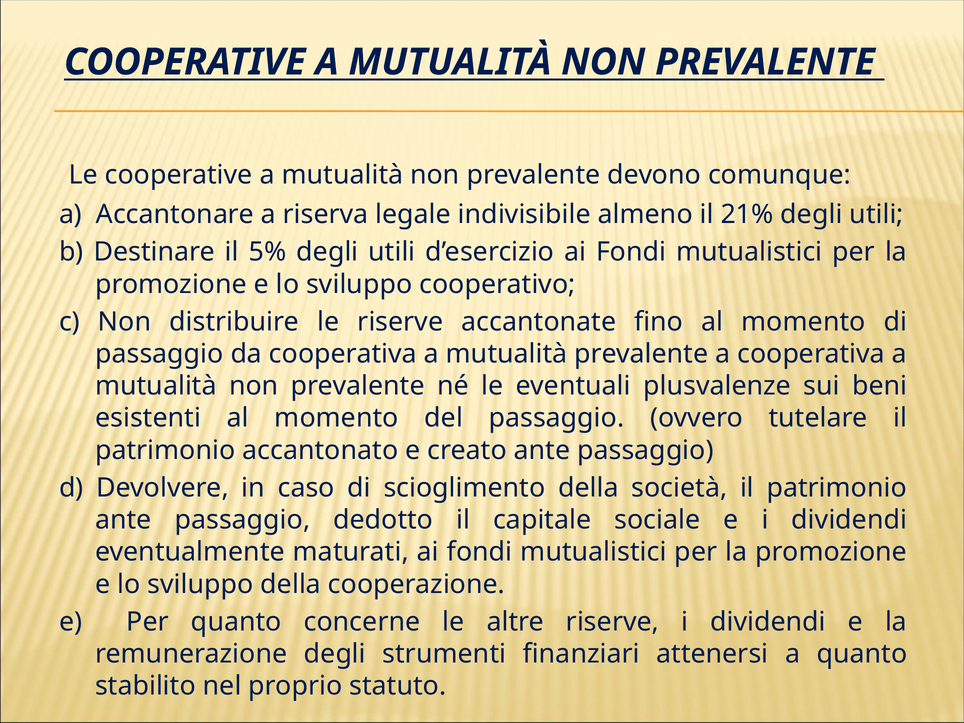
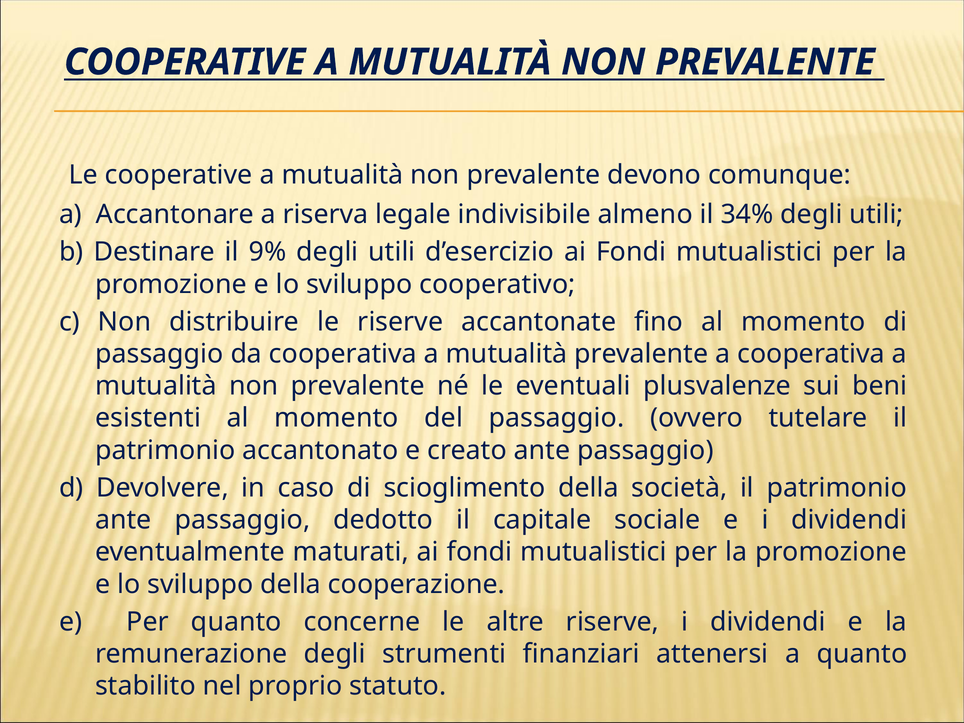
21%: 21% -> 34%
5%: 5% -> 9%
